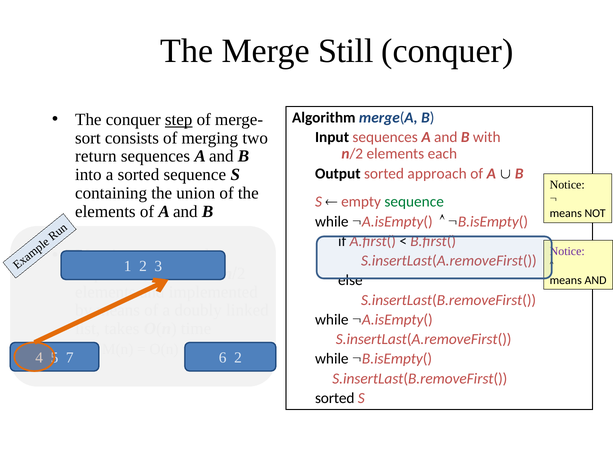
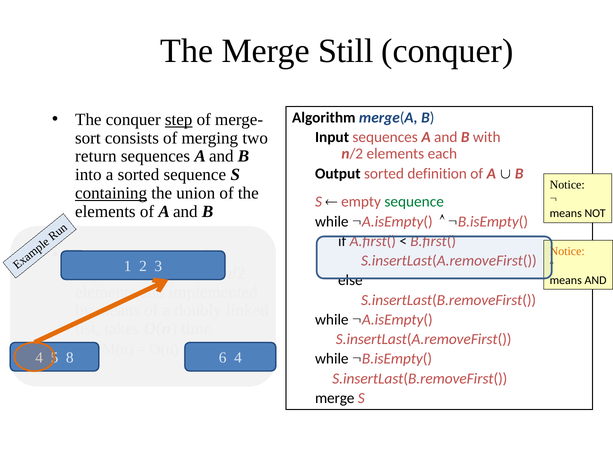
approach: approach -> definition
containing underline: none -> present
Notice at (567, 251) colour: purple -> orange
7: 7 -> 8
6 2: 2 -> 4
sorted at (335, 398): sorted -> merge
